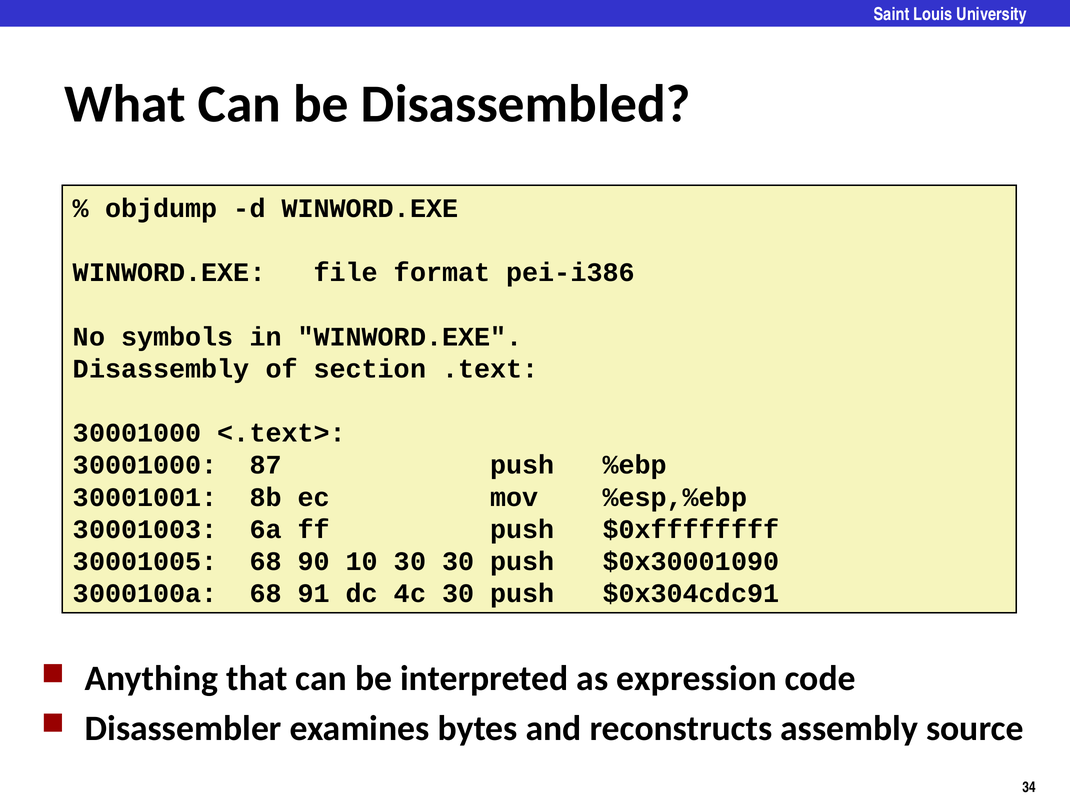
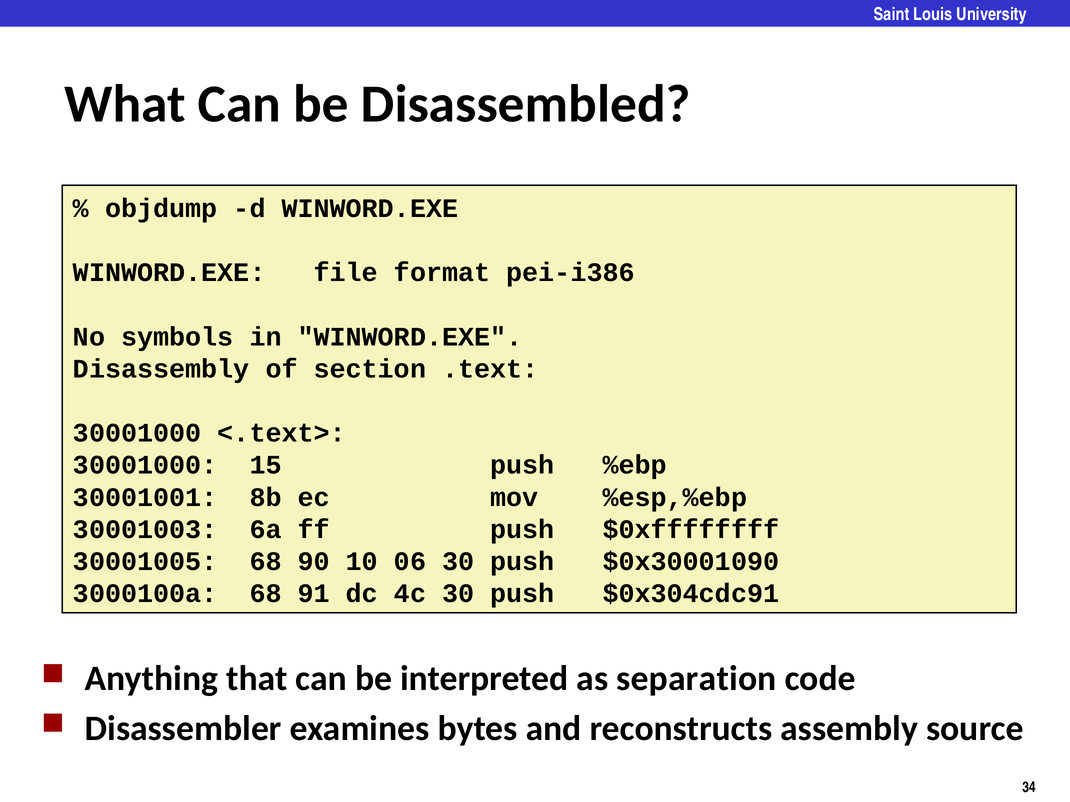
87: 87 -> 15
10 30: 30 -> 06
expression: expression -> separation
